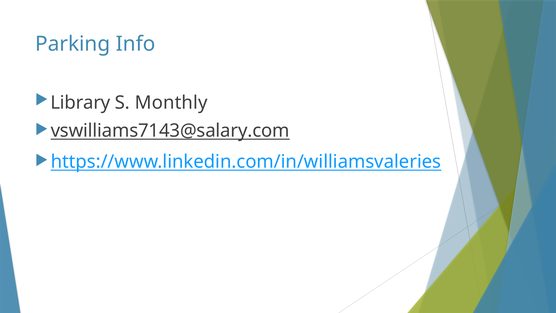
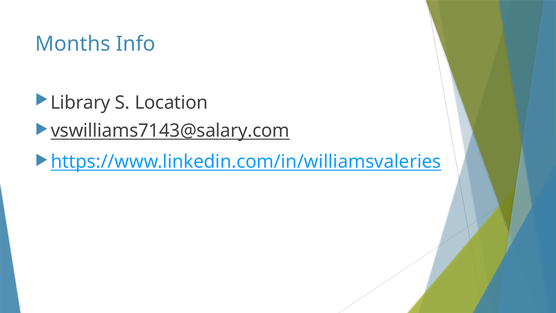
Parking: Parking -> Months
Monthly: Monthly -> Location
